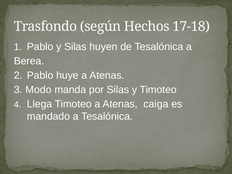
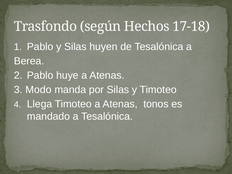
caiga: caiga -> tonos
